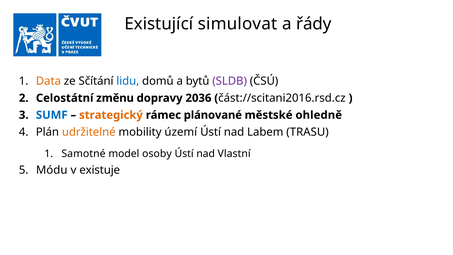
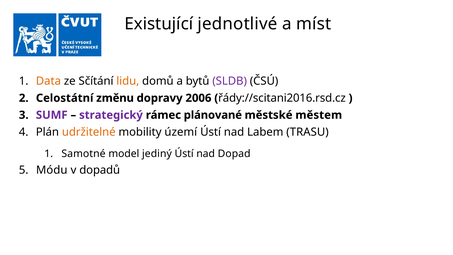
simulovat: simulovat -> jednotlivé
řády: řády -> míst
lidu colour: blue -> orange
2036: 2036 -> 2006
část://scitani2016.rsd.cz: část://scitani2016.rsd.cz -> řády://scitani2016.rsd.cz
SUMF colour: blue -> purple
strategický colour: orange -> purple
ohledně: ohledně -> městem
osoby: osoby -> jediný
Vlastní: Vlastní -> Dopad
existuje: existuje -> dopadů
